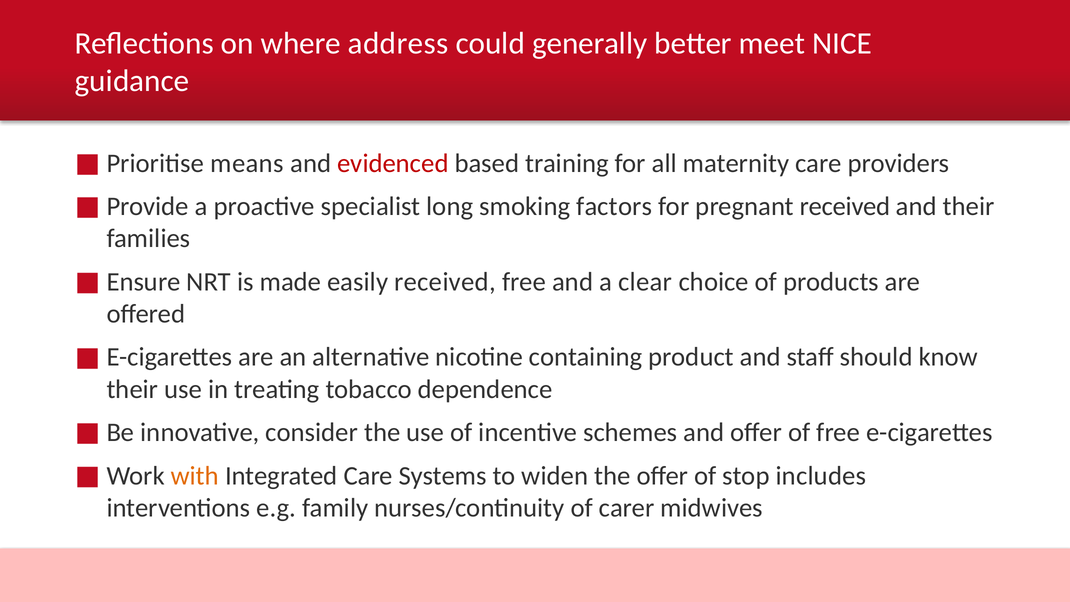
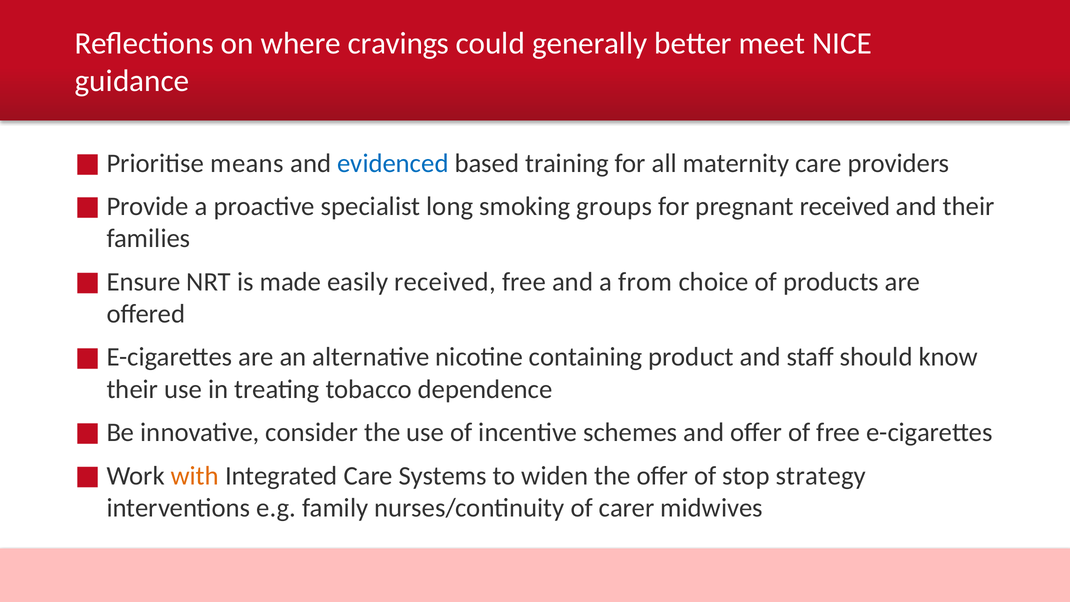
address: address -> cravings
evidenced colour: red -> blue
factors: factors -> groups
clear: clear -> from
includes: includes -> strategy
